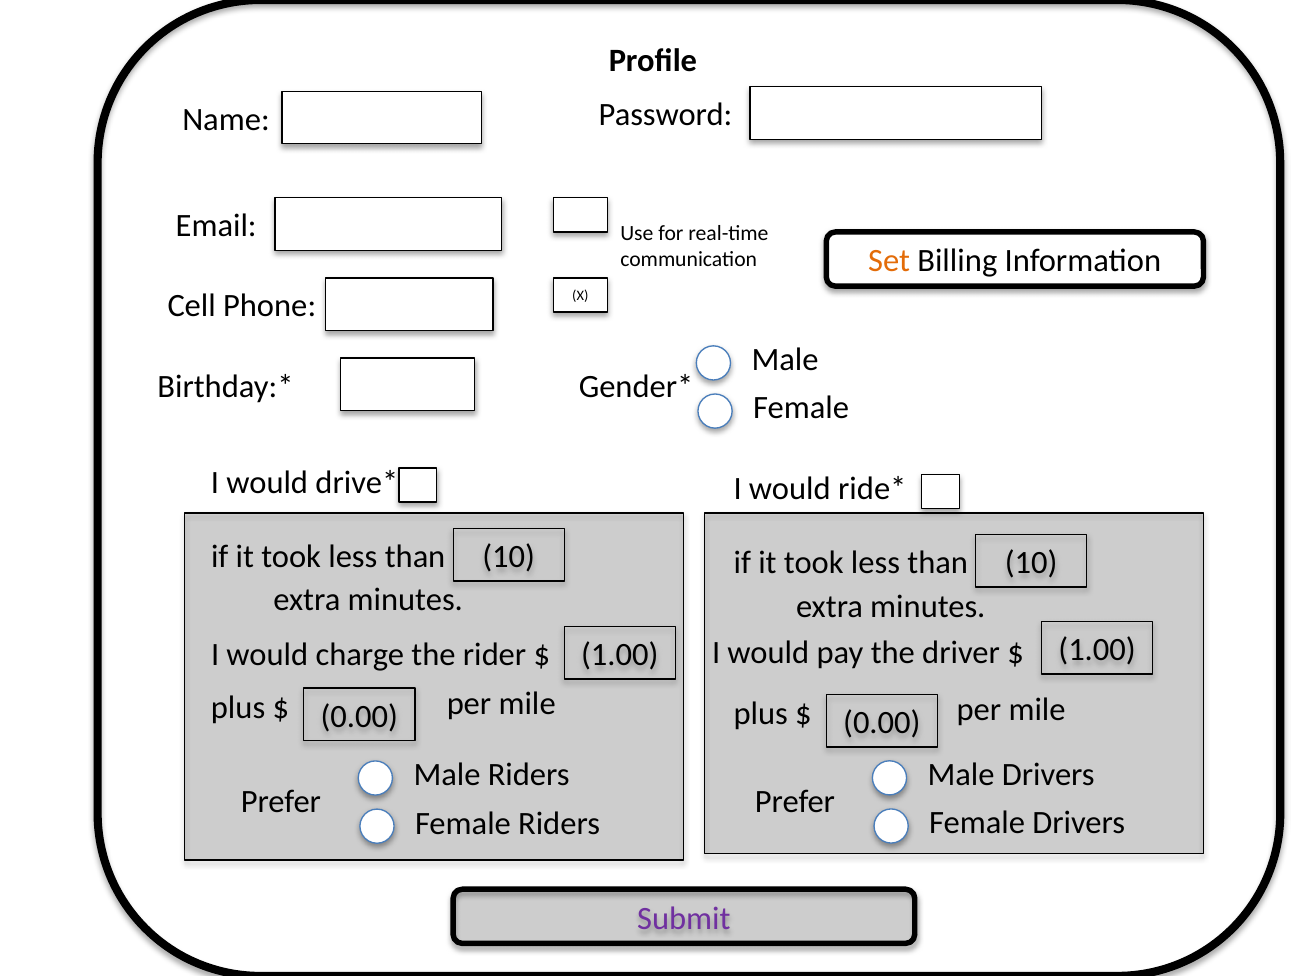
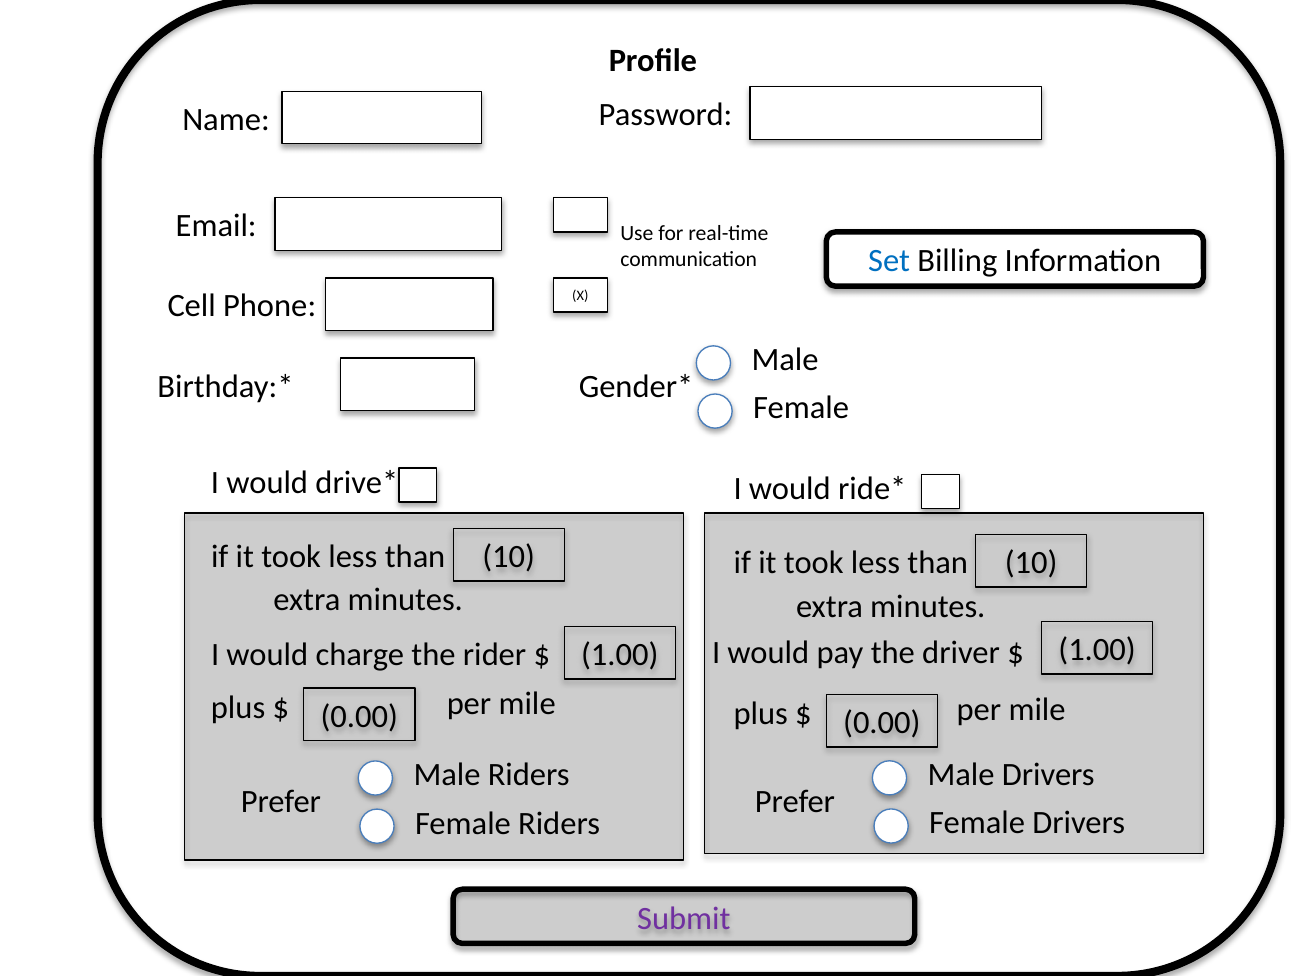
Set colour: orange -> blue
